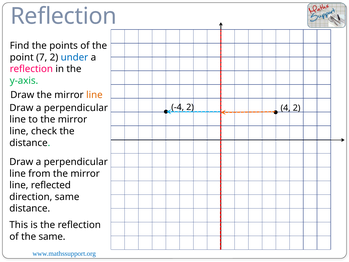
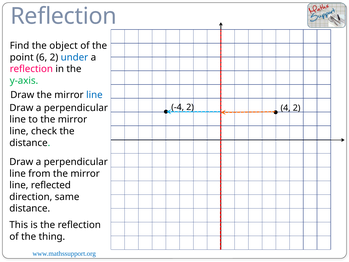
points: points -> object
7: 7 -> 6
line at (94, 95) colour: orange -> blue
the same: same -> thing
